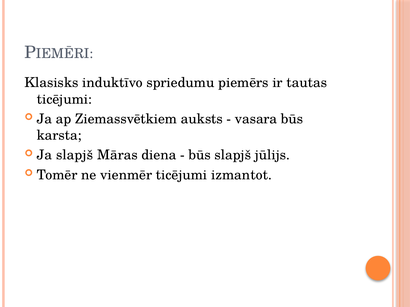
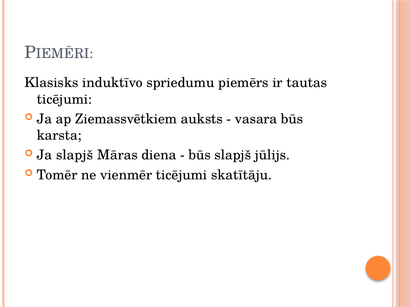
izmantot: izmantot -> skatītāju
